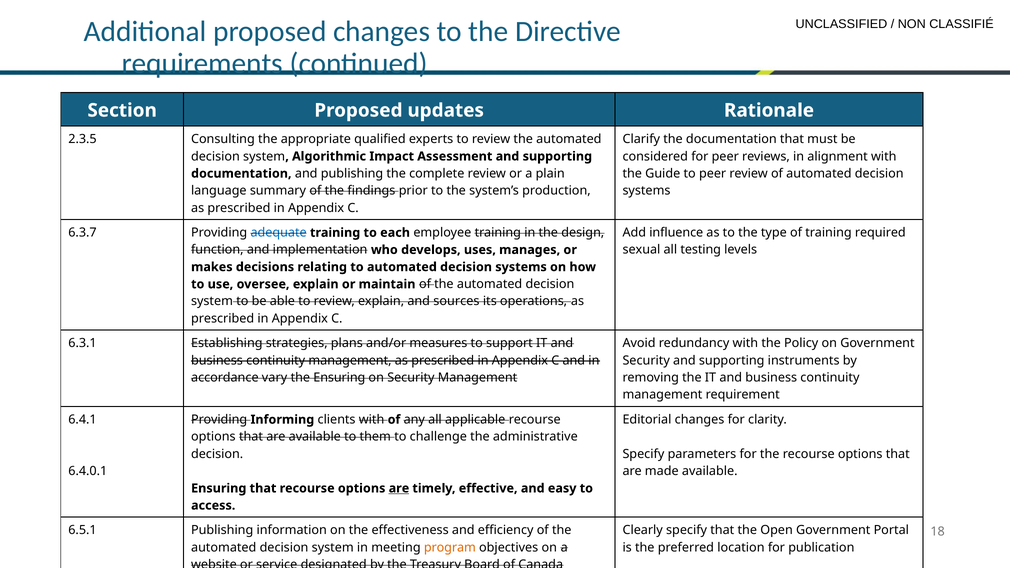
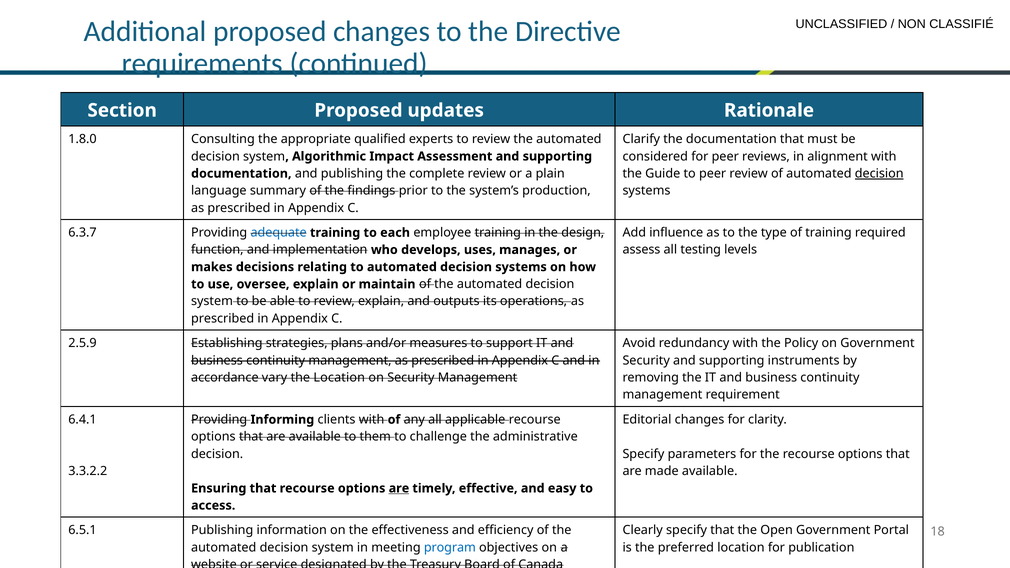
2.3.5: 2.3.5 -> 1.8.0
decision at (879, 174) underline: none -> present
sexual: sexual -> assess
sources: sources -> outputs
6.3.1: 6.3.1 -> 2.5.9
the Ensuring: Ensuring -> Location
6.4.0.1: 6.4.0.1 -> 3.3.2.2
program colour: orange -> blue
